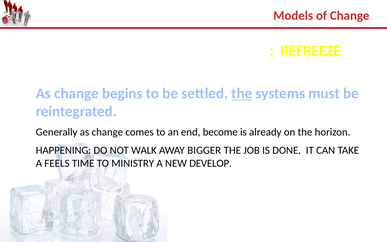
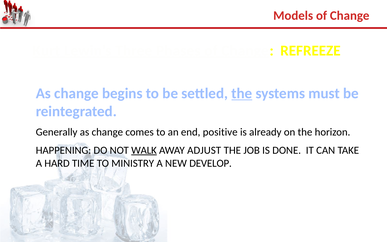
become: become -> positive
WALK underline: none -> present
BIGGER: BIGGER -> ADJUST
FEELS: FEELS -> HARD
